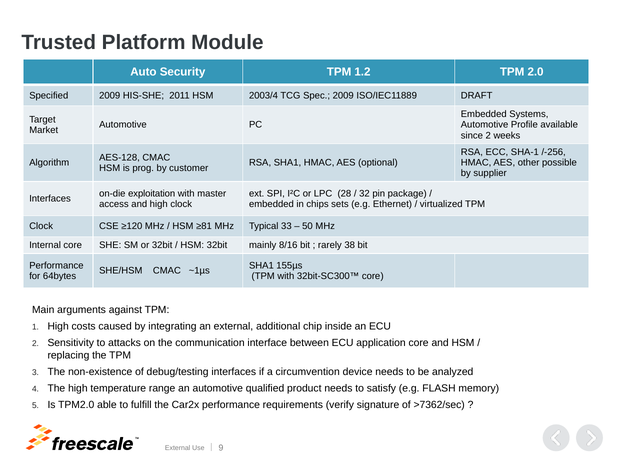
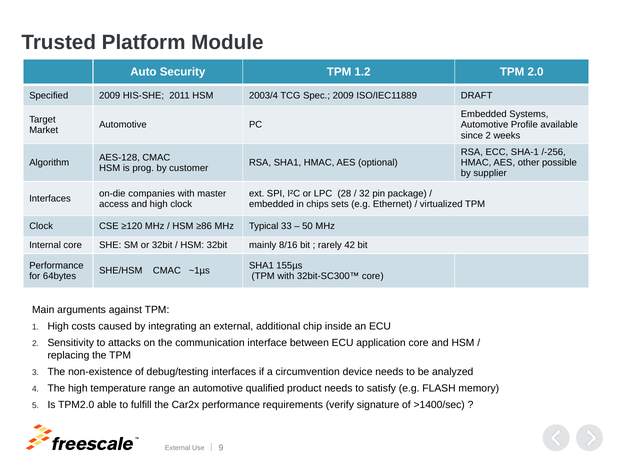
exploitation: exploitation -> companies
≥81: ≥81 -> ≥86
38: 38 -> 42
>7362/sec: >7362/sec -> >1400/sec
